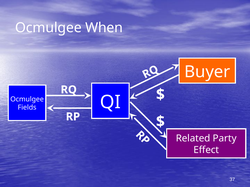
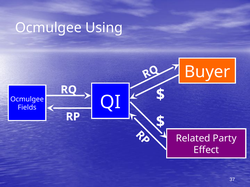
When: When -> Using
